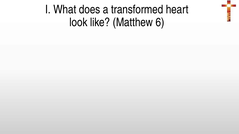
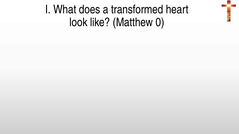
6: 6 -> 0
